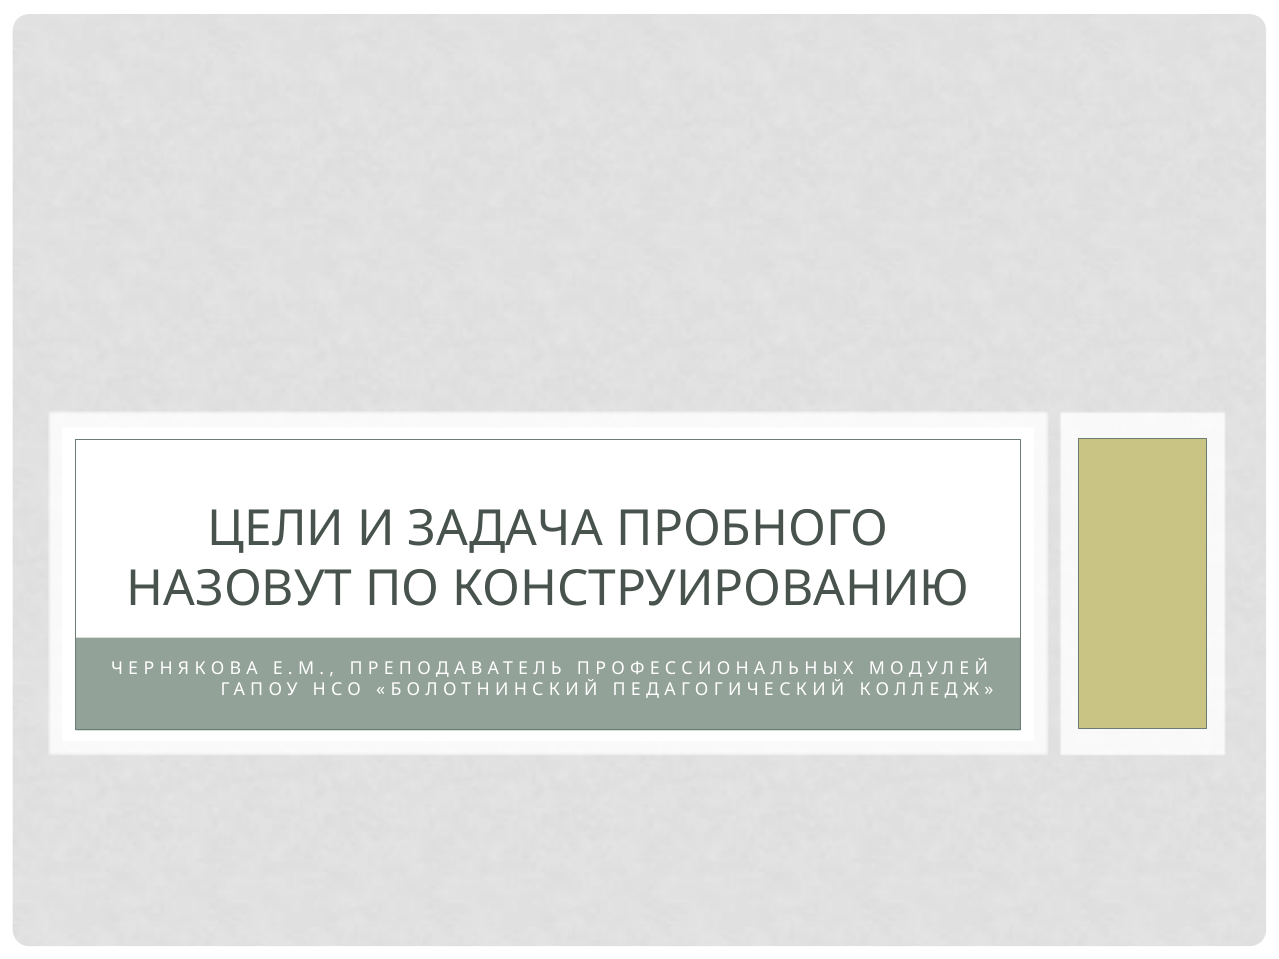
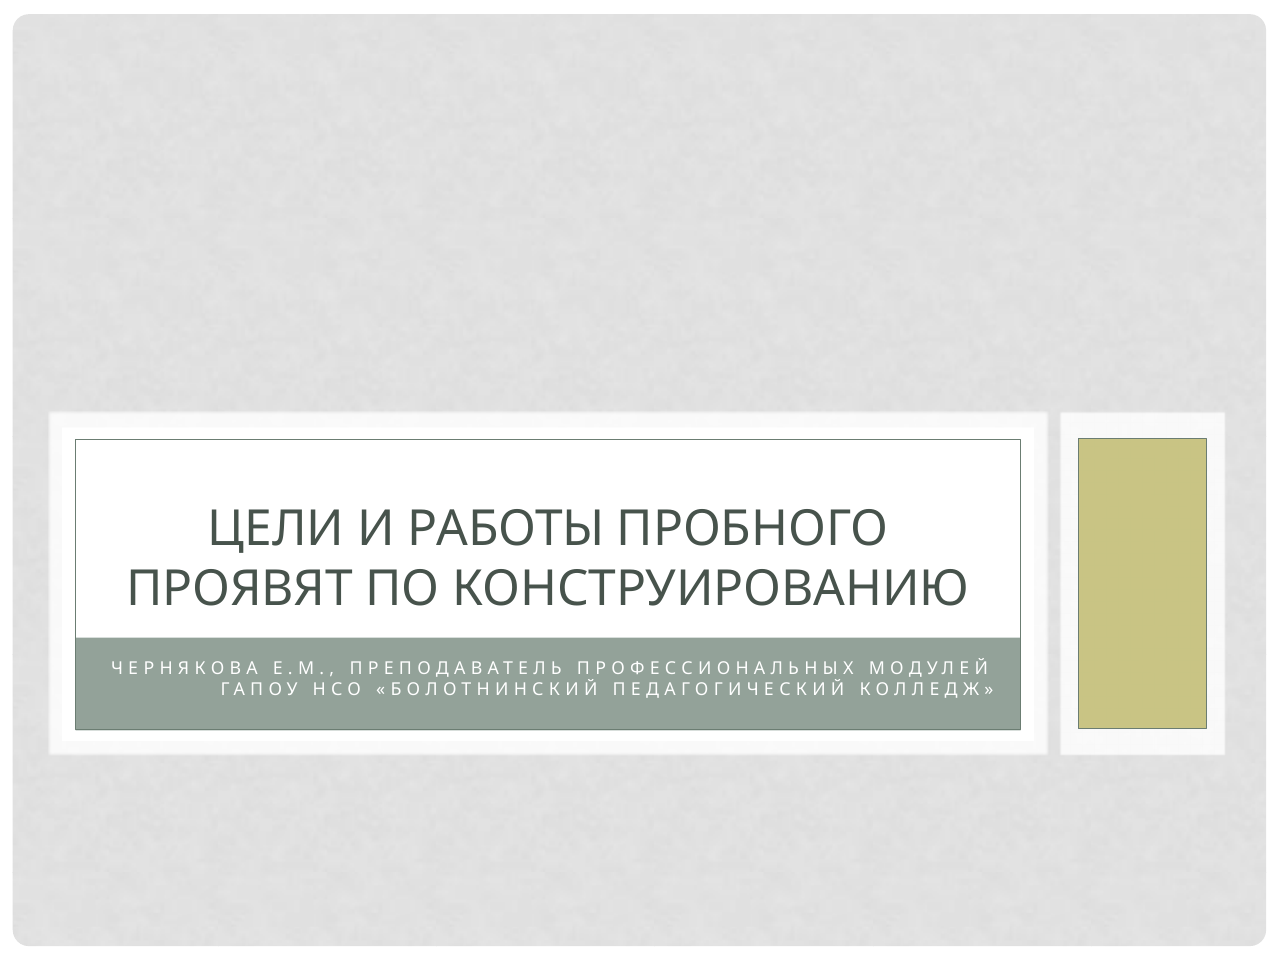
ЗАДАЧА: ЗАДАЧА -> РАБОТЫ
НАЗОВУТ: НАЗОВУТ -> ПРОЯВЯТ
